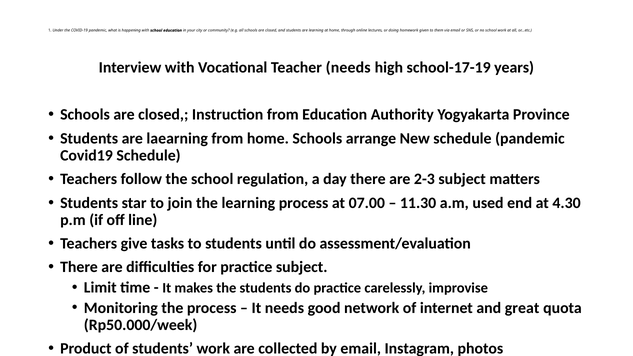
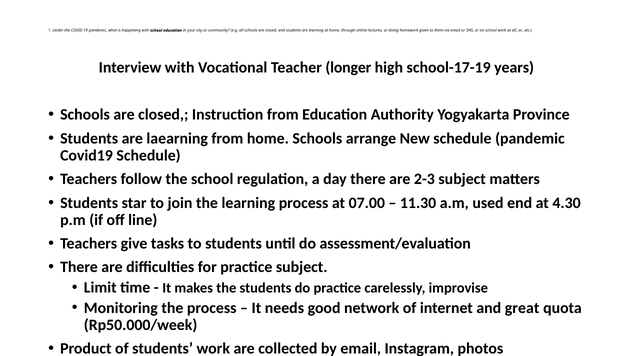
Teacher needs: needs -> longer
